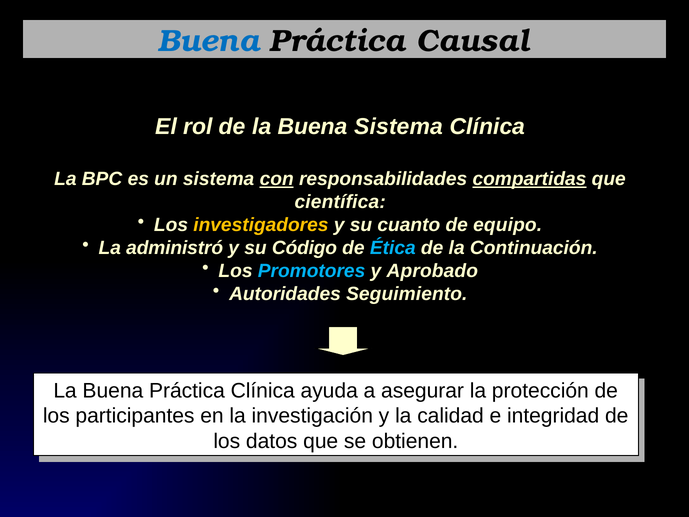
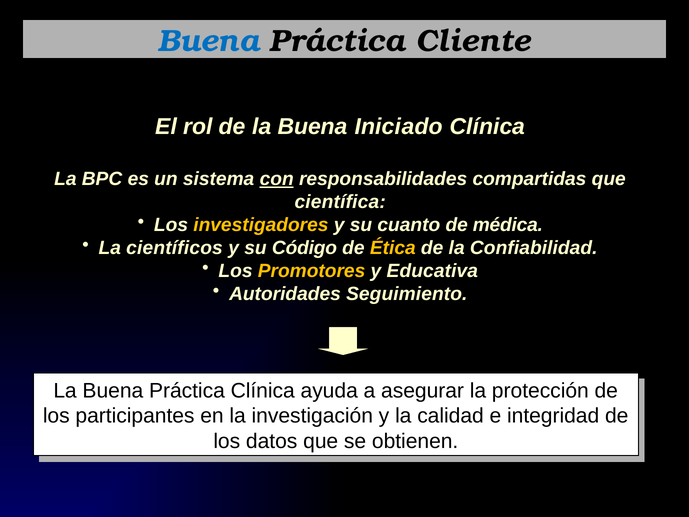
Causal: Causal -> Cliente
Buena Sistema: Sistema -> Iniciado
compartidas underline: present -> none
equipo: equipo -> médica
administró: administró -> científicos
Ética colour: light blue -> yellow
Continuación: Continuación -> Confiabilidad
Promotores colour: light blue -> yellow
Aprobado: Aprobado -> Educativa
